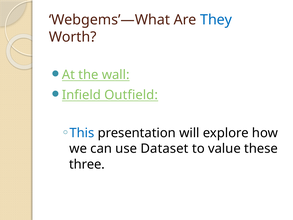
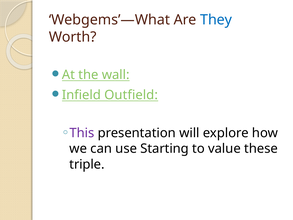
This colour: blue -> purple
Dataset: Dataset -> Starting
three: three -> triple
